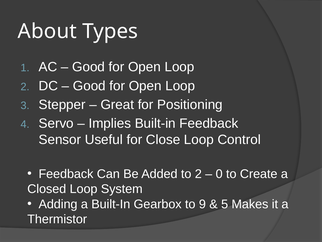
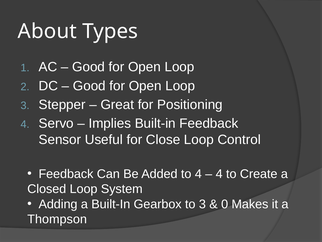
to 2: 2 -> 4
0 at (219, 174): 0 -> 4
to 9: 9 -> 3
5: 5 -> 0
Thermistor: Thermistor -> Thompson
